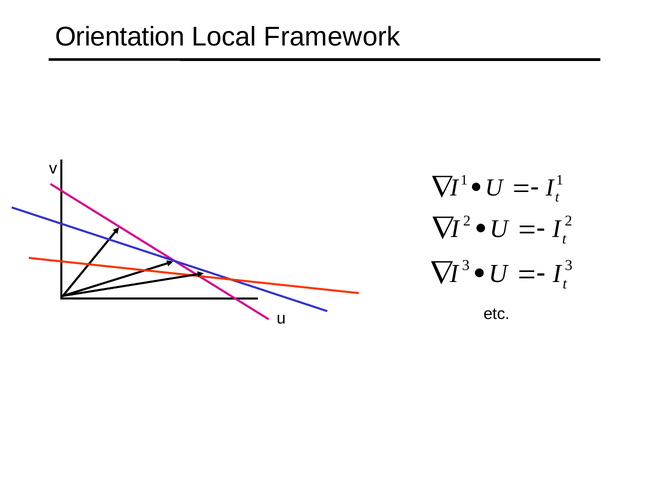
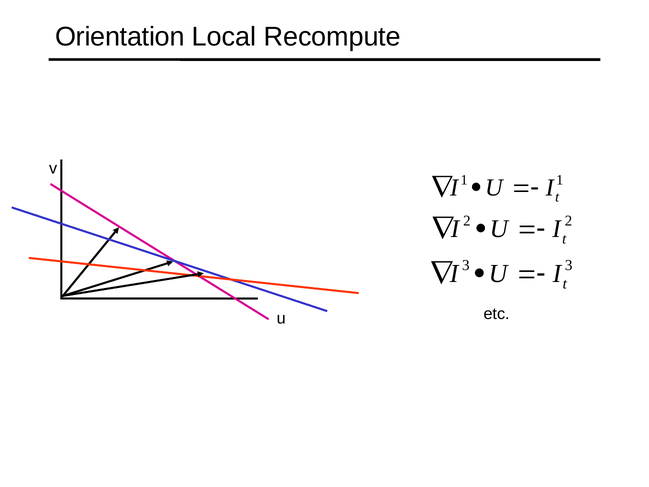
Framework: Framework -> Recompute
